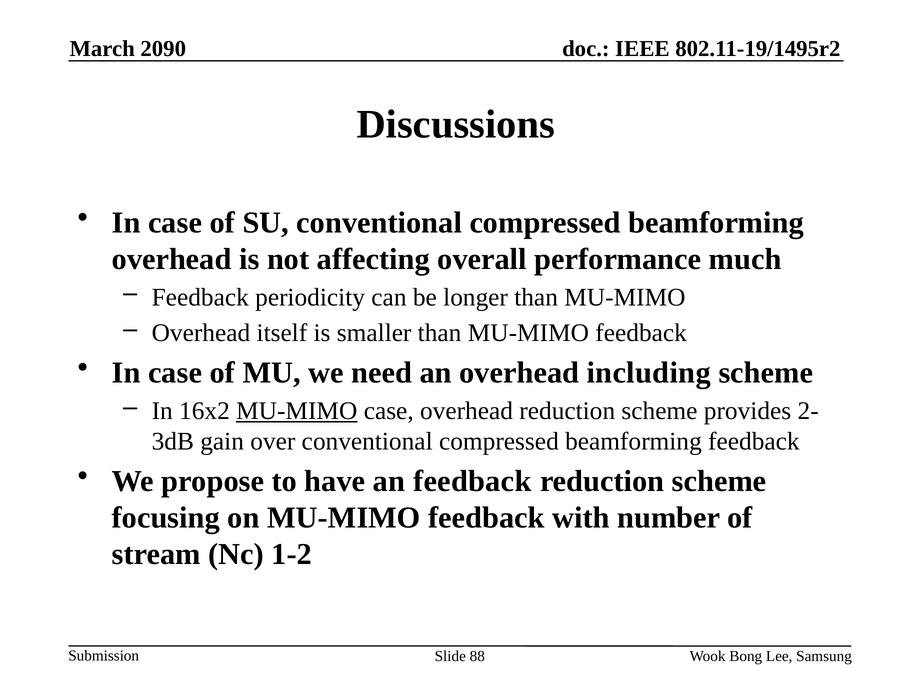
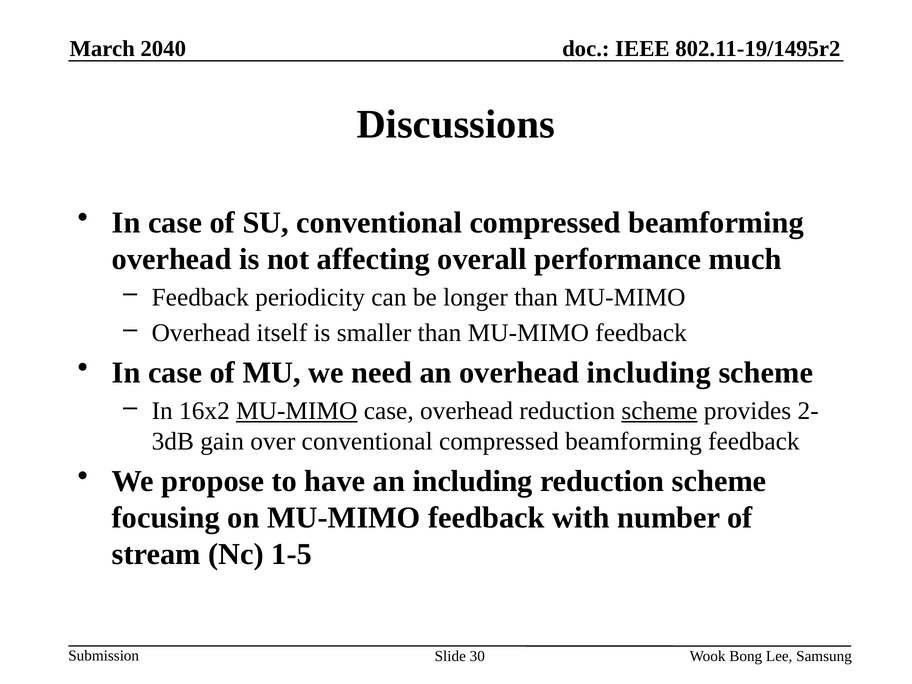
2090: 2090 -> 2040
scheme at (659, 411) underline: none -> present
an feedback: feedback -> including
1-2: 1-2 -> 1-5
88: 88 -> 30
